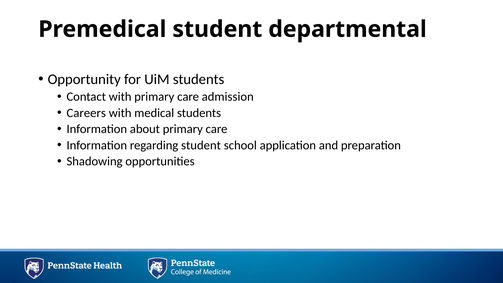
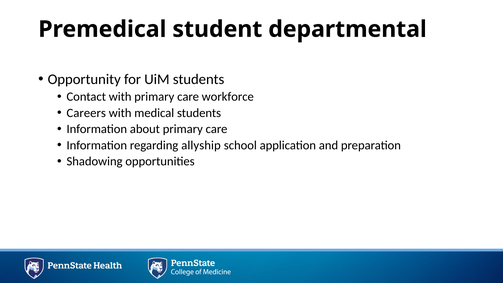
admission: admission -> workforce
regarding student: student -> allyship
